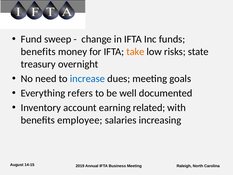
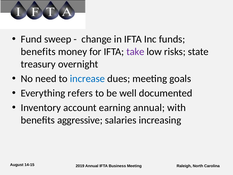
take colour: orange -> purple
earning related: related -> annual
employee: employee -> aggressive
